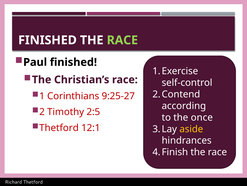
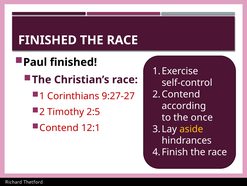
RACE at (122, 40) colour: light green -> white
9:25-27: 9:25-27 -> 9:27-27
Thetford at (59, 127): Thetford -> Contend
